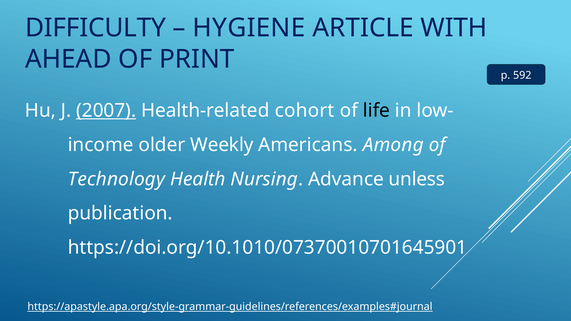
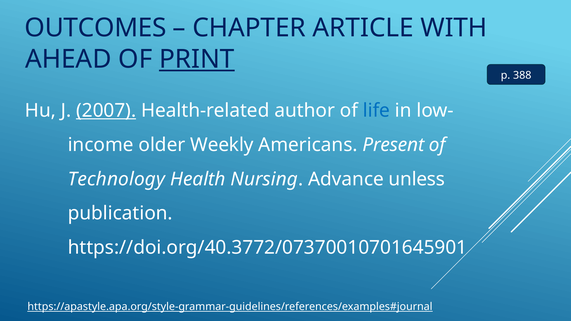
DIFFICULTY: DIFFICULTY -> OUTCOMES
HYGIENE: HYGIENE -> CHAPTER
PRINT underline: none -> present
592: 592 -> 388
cohort: cohort -> author
life colour: black -> blue
Among: Among -> Present
https://doi.org/10.1010/07370010701645901: https://doi.org/10.1010/07370010701645901 -> https://doi.org/40.3772/07370010701645901
